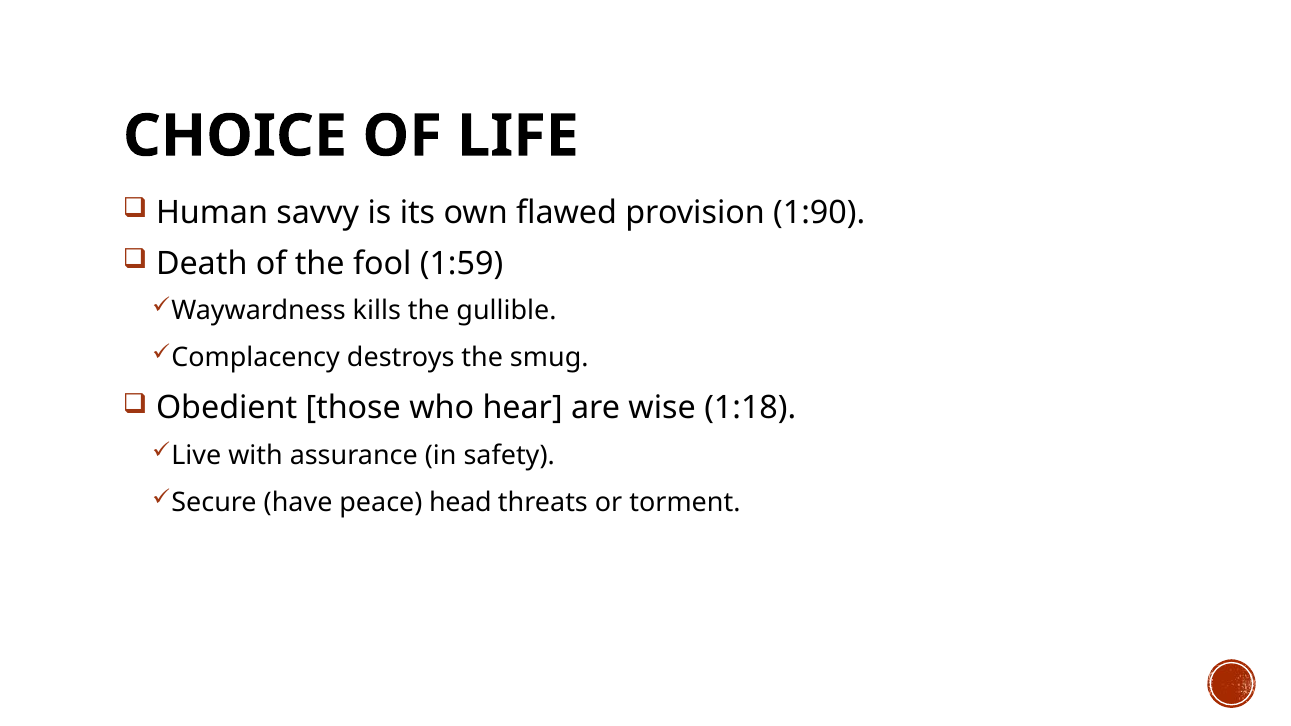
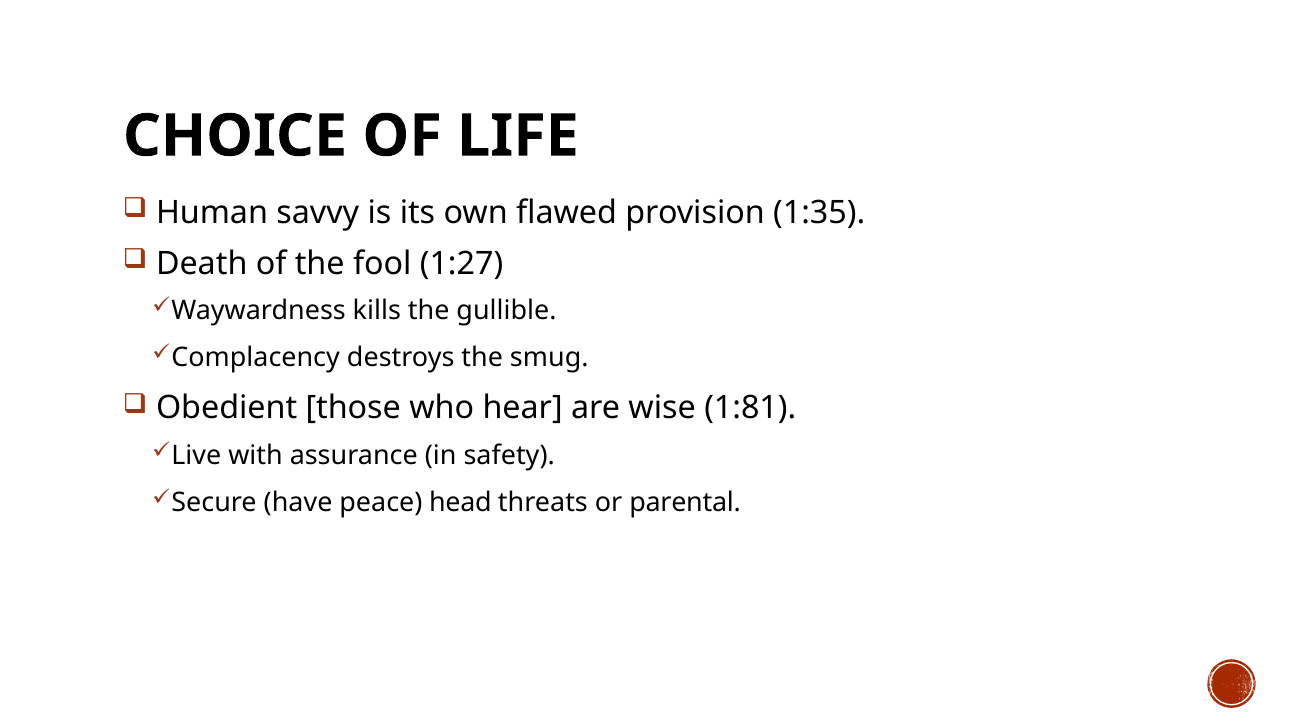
1:90: 1:90 -> 1:35
1:59: 1:59 -> 1:27
1:18: 1:18 -> 1:81
torment: torment -> parental
